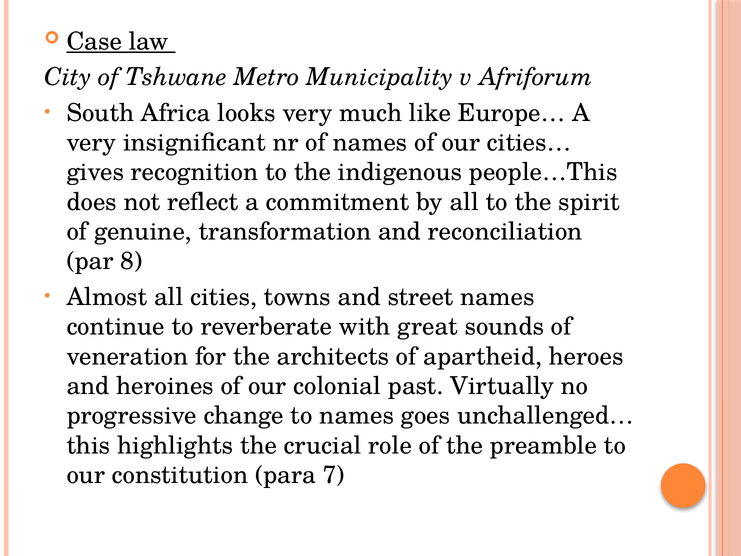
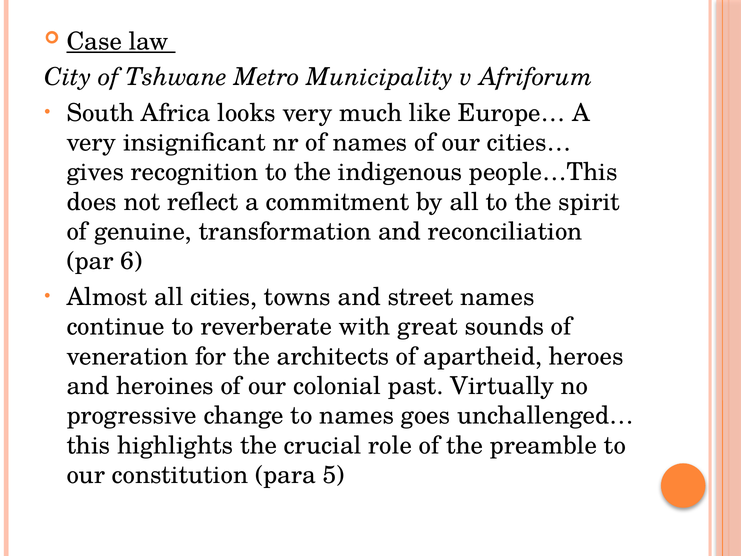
8: 8 -> 6
7: 7 -> 5
